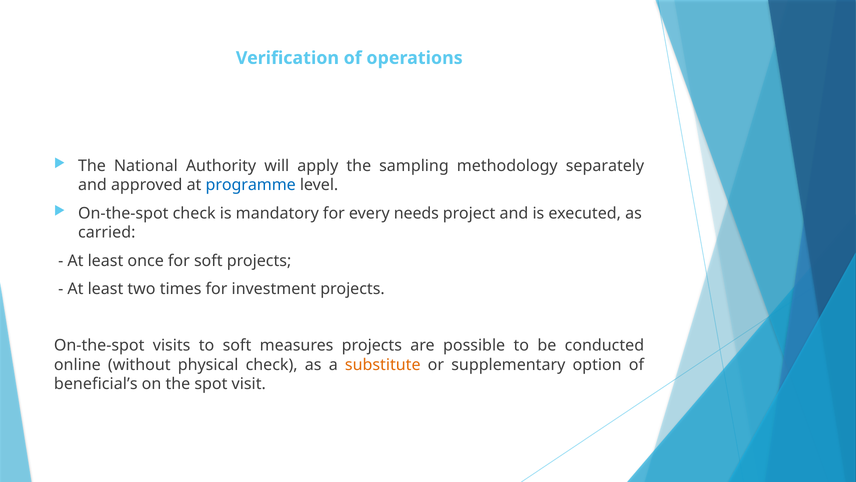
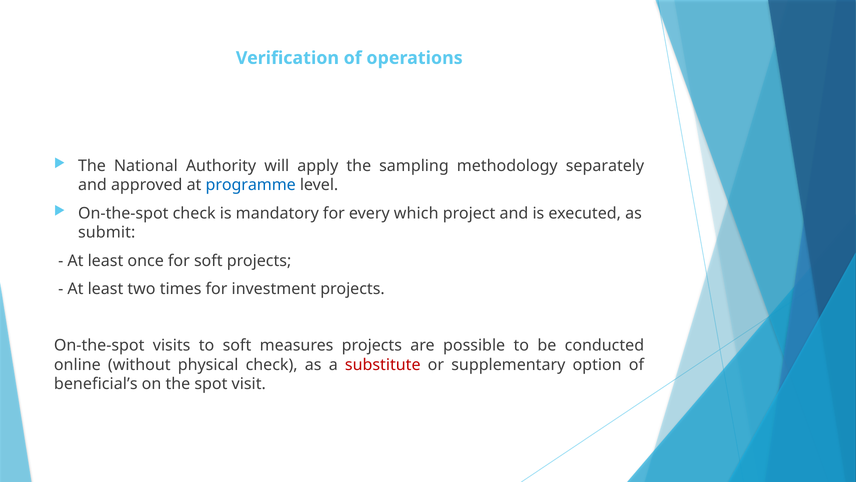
needs: needs -> which
carried: carried -> submit
substitute colour: orange -> red
